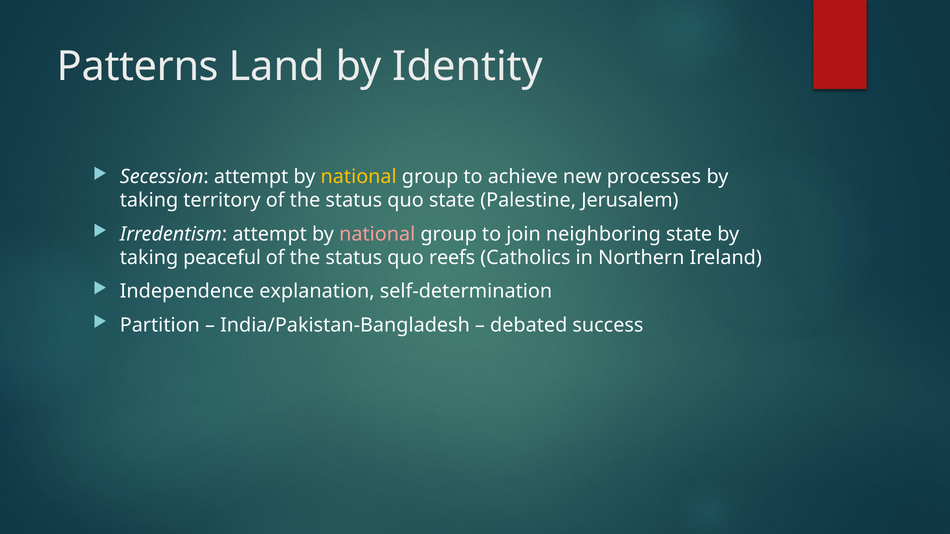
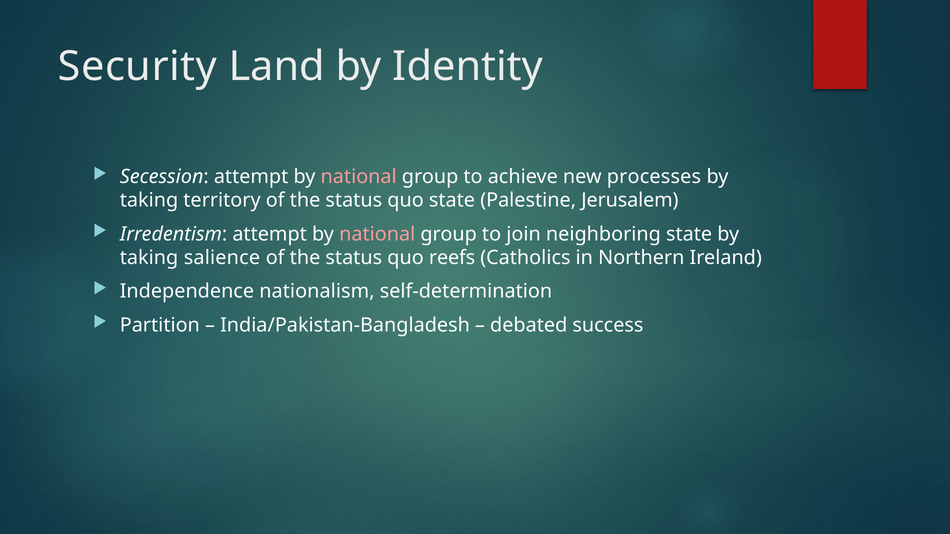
Patterns: Patterns -> Security
national at (359, 177) colour: yellow -> pink
peaceful: peaceful -> salience
explanation: explanation -> nationalism
